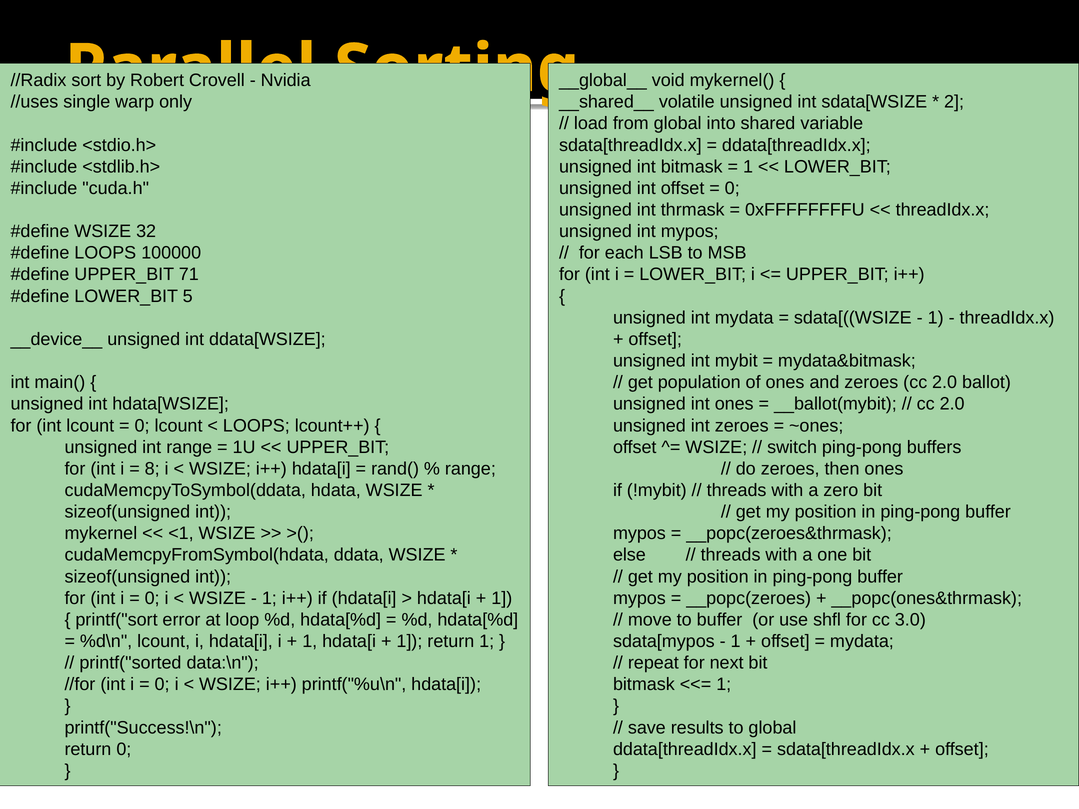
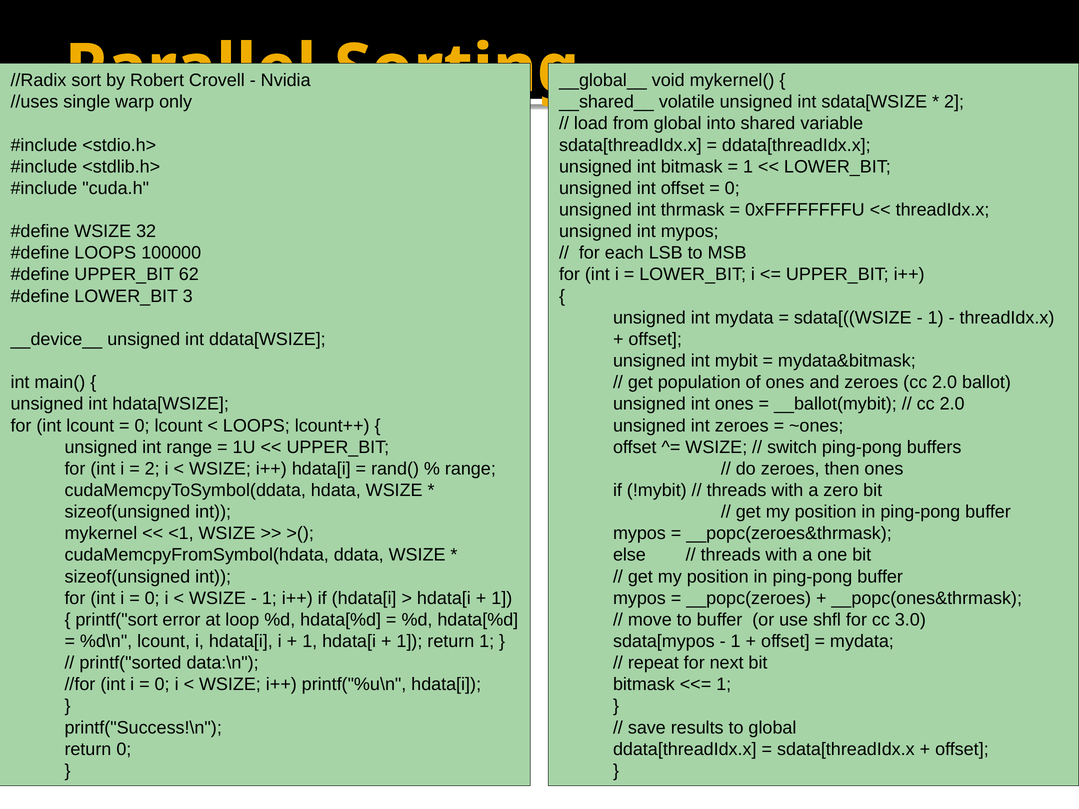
71: 71 -> 62
5: 5 -> 3
8 at (152, 469): 8 -> 2
